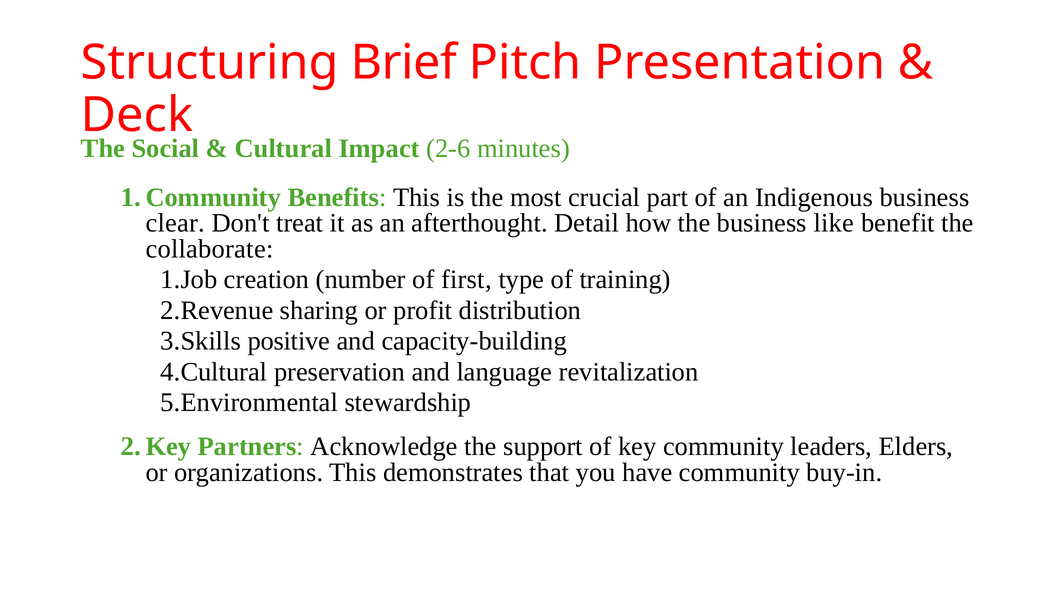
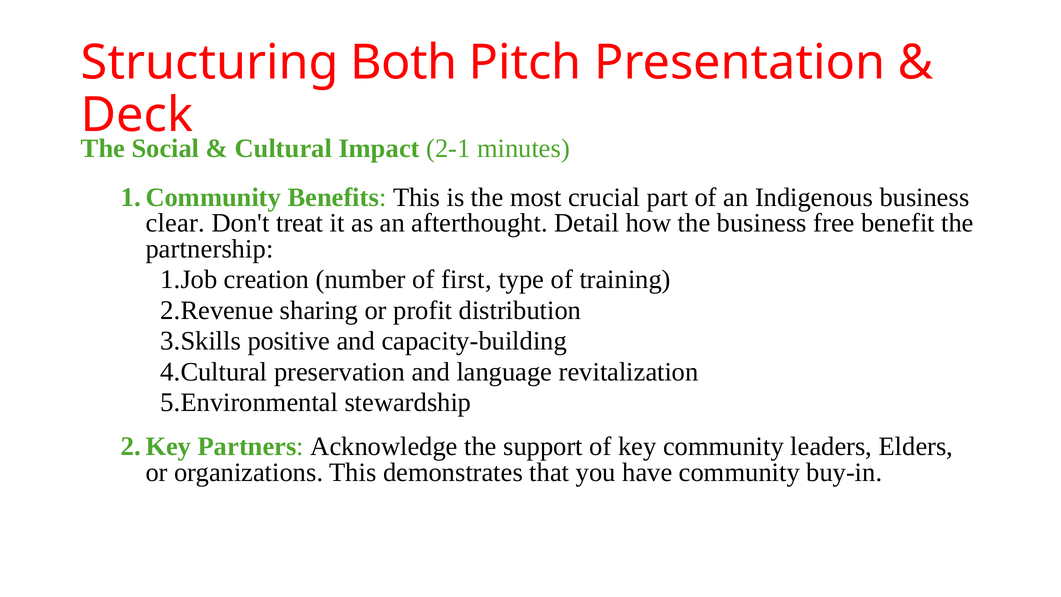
Brief: Brief -> Both
2-6: 2-6 -> 2-1
like: like -> free
collaborate: collaborate -> partnership
